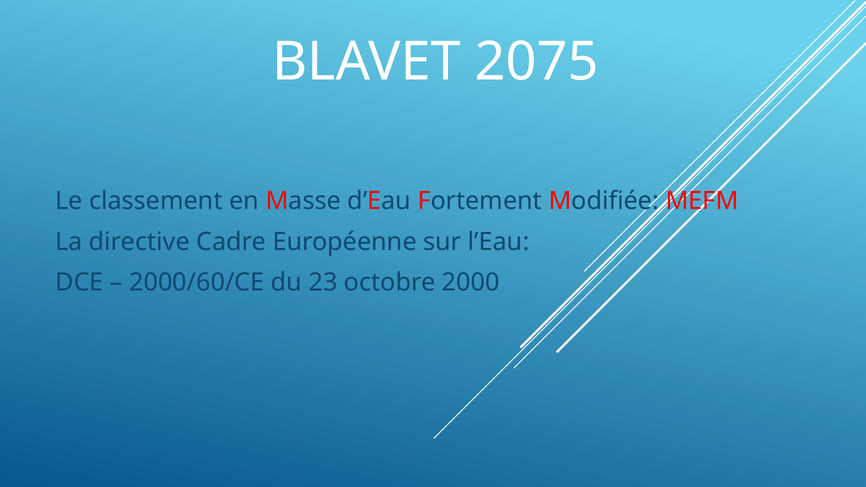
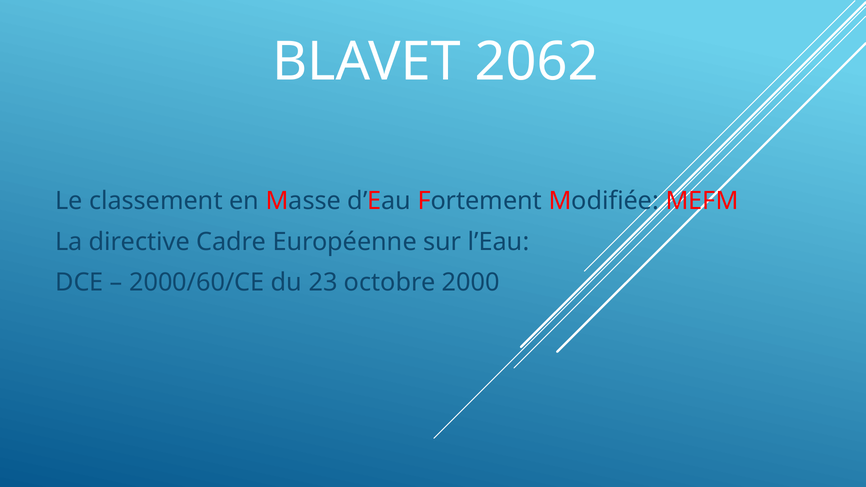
2075: 2075 -> 2062
